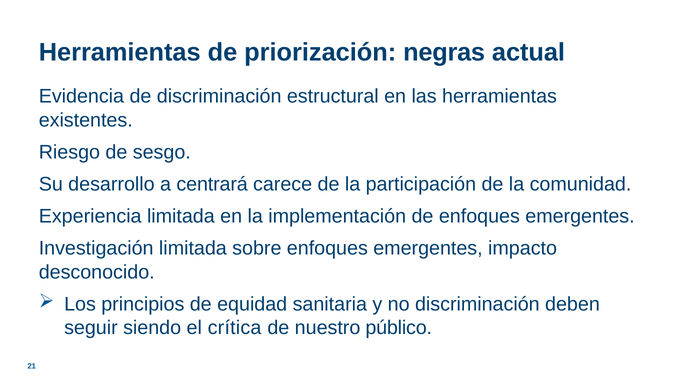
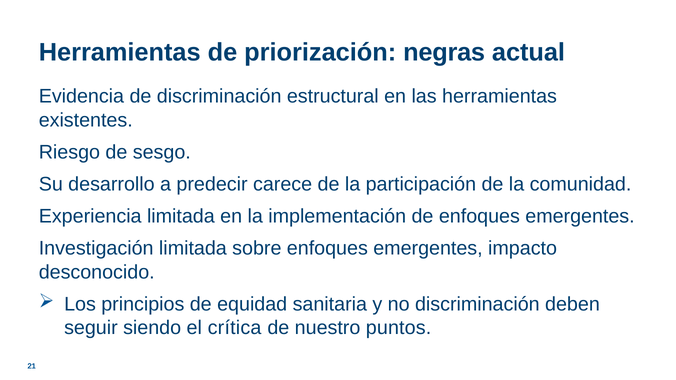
centrará: centrará -> predecir
público: público -> puntos
